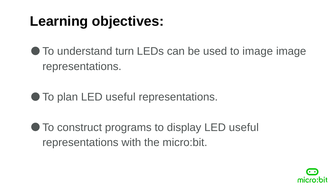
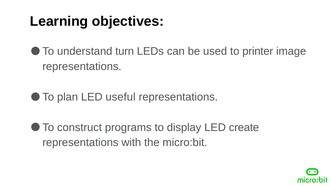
to image: image -> printer
display LED useful: useful -> create
